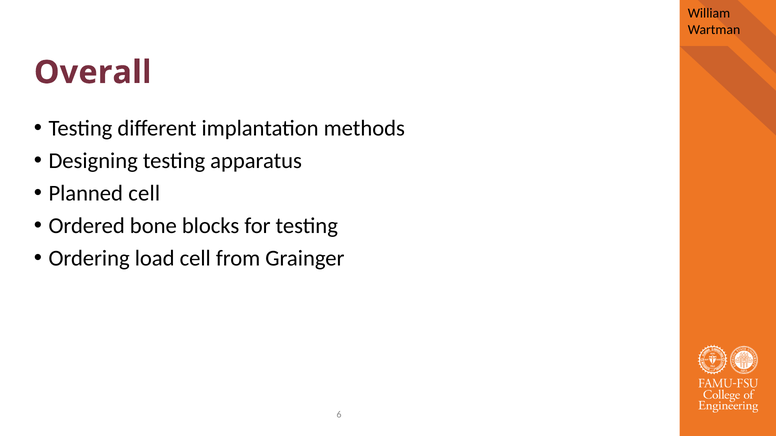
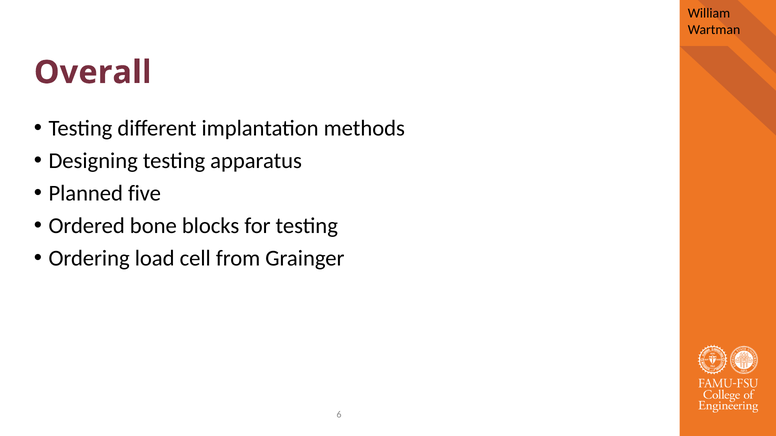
Planned cell: cell -> five
